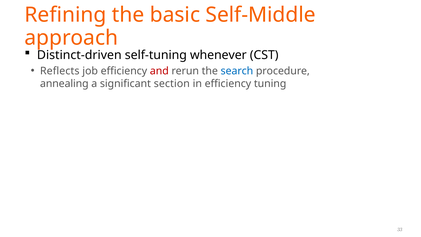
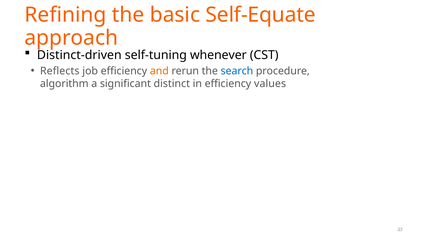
Self-Middle: Self-Middle -> Self-Equate
and colour: red -> orange
annealing: annealing -> algorithm
section: section -> distinct
tuning: tuning -> values
